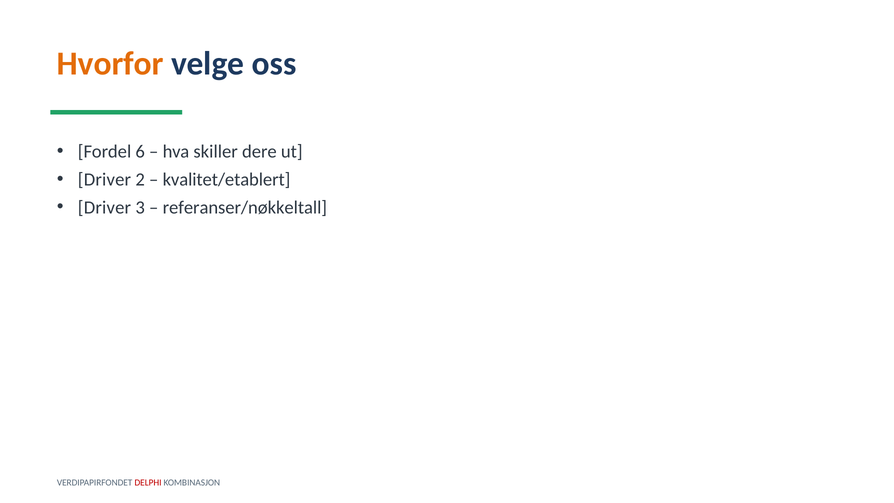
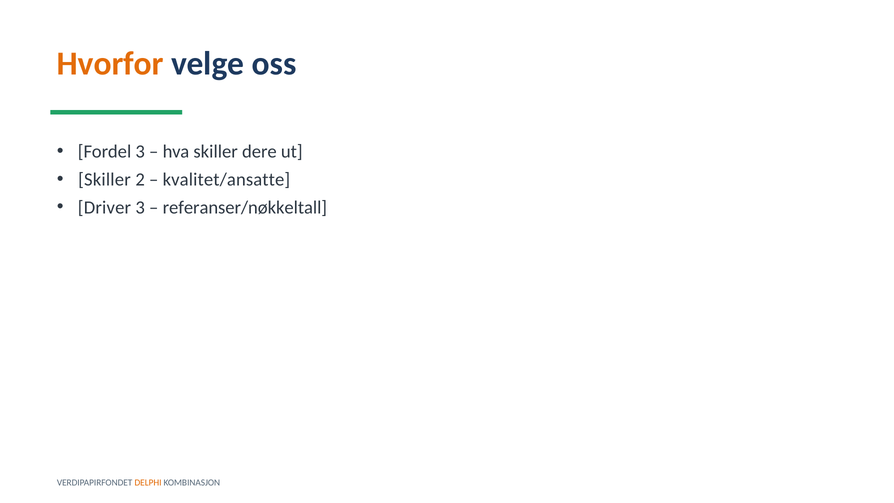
Fordel 6: 6 -> 3
Driver at (104, 179): Driver -> Skiller
kvalitet/etablert: kvalitet/etablert -> kvalitet/ansatte
DELPHI colour: red -> orange
